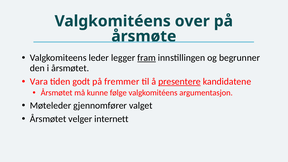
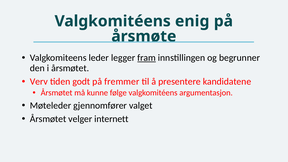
over: over -> enig
Vara: Vara -> Verv
presentere underline: present -> none
